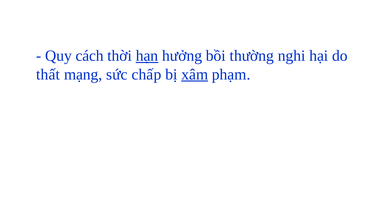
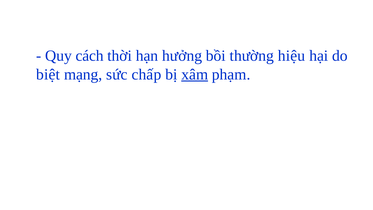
hạn underline: present -> none
nghi: nghi -> hiệu
thất: thất -> biệt
